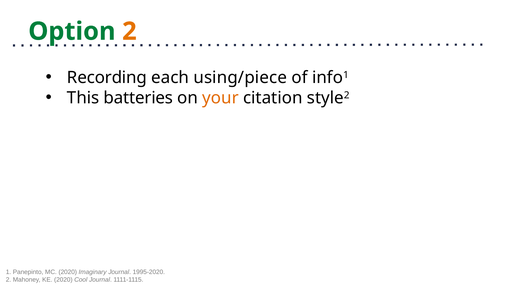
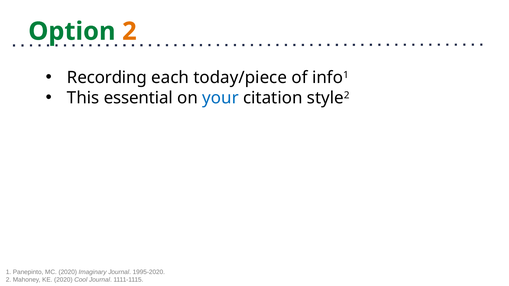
using/piece: using/piece -> today/piece
batteries: batteries -> essential
your colour: orange -> blue
